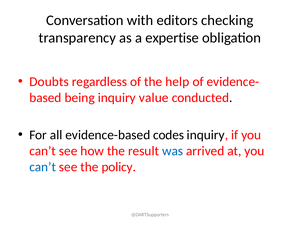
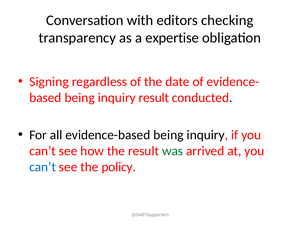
Doubts: Doubts -> Signing
help: help -> date
inquiry value: value -> result
evidence-based codes: codes -> being
was colour: blue -> green
